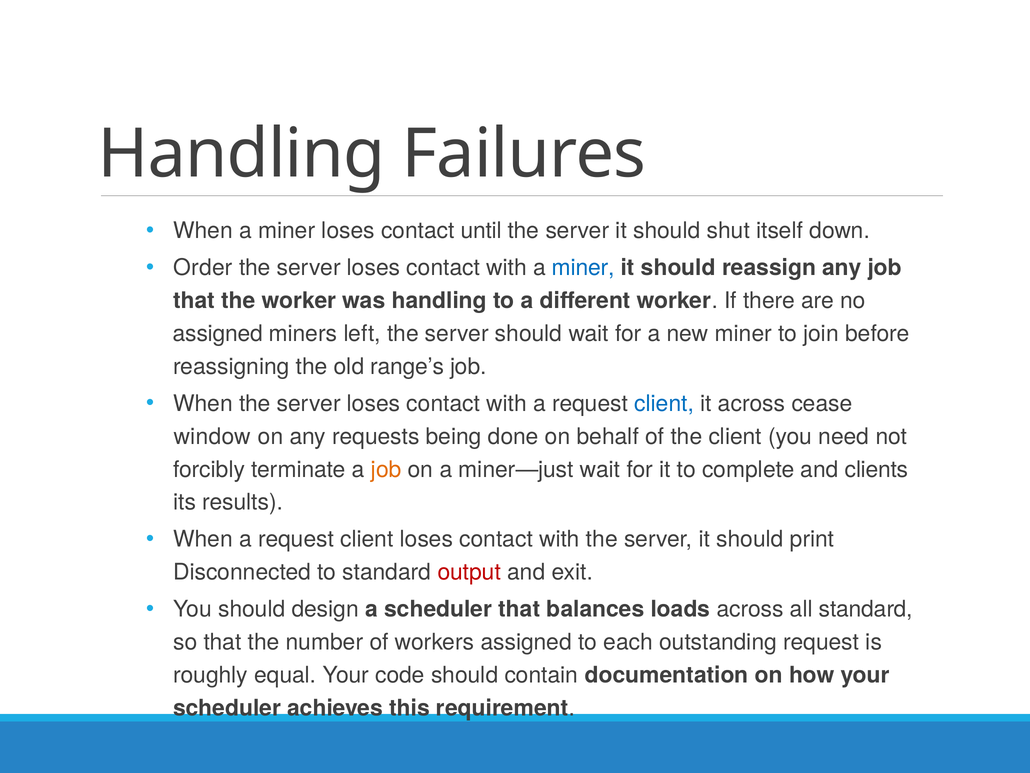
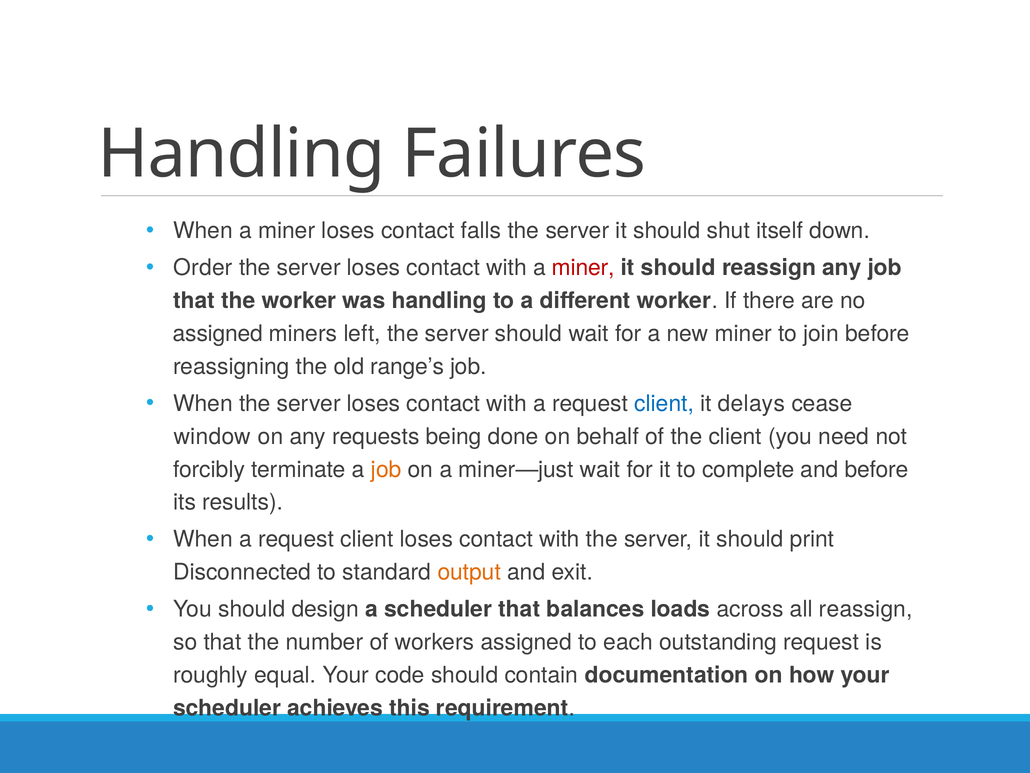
until: until -> falls
miner at (583, 268) colour: blue -> red
it across: across -> delays
and clients: clients -> before
output colour: red -> orange
all standard: standard -> reassign
